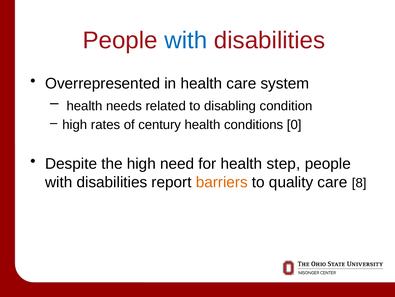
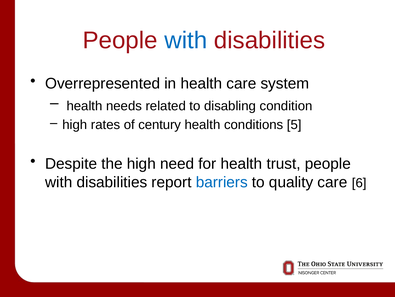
0: 0 -> 5
step: step -> trust
barriers colour: orange -> blue
8: 8 -> 6
